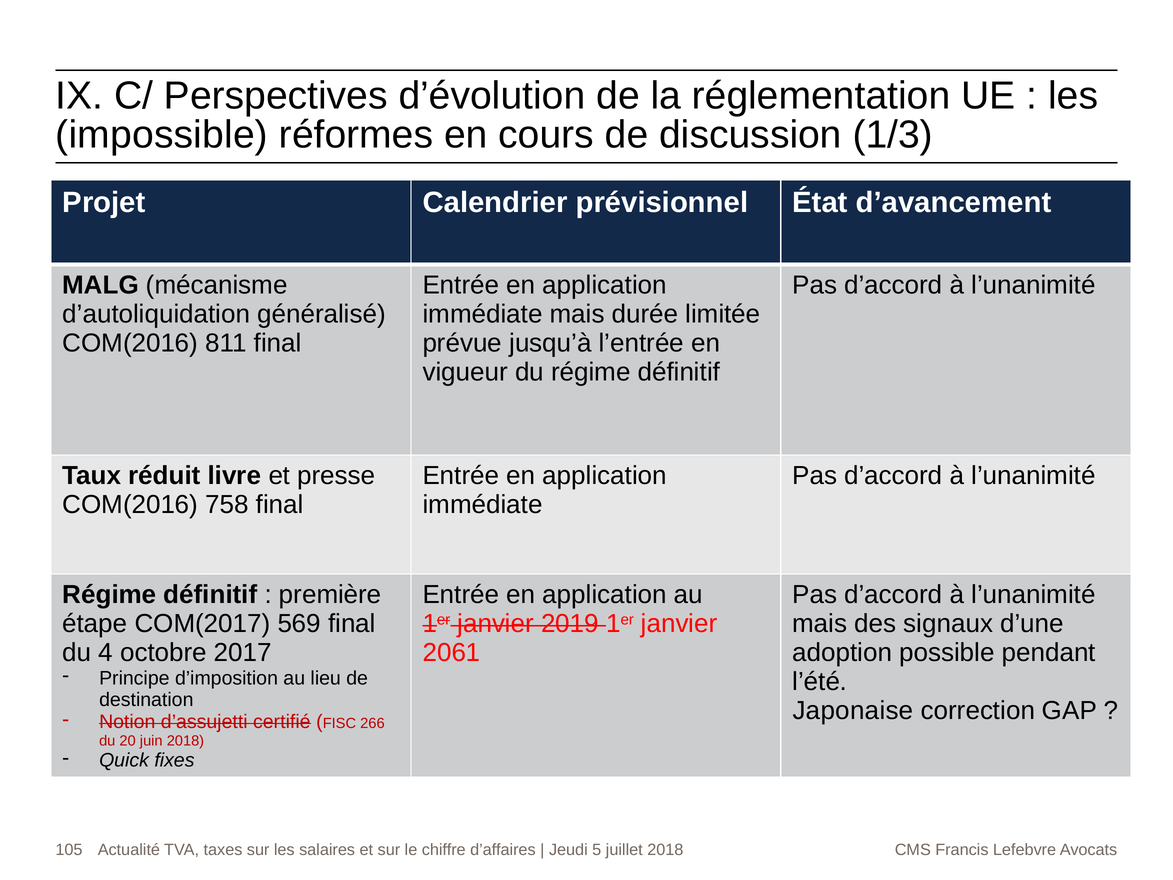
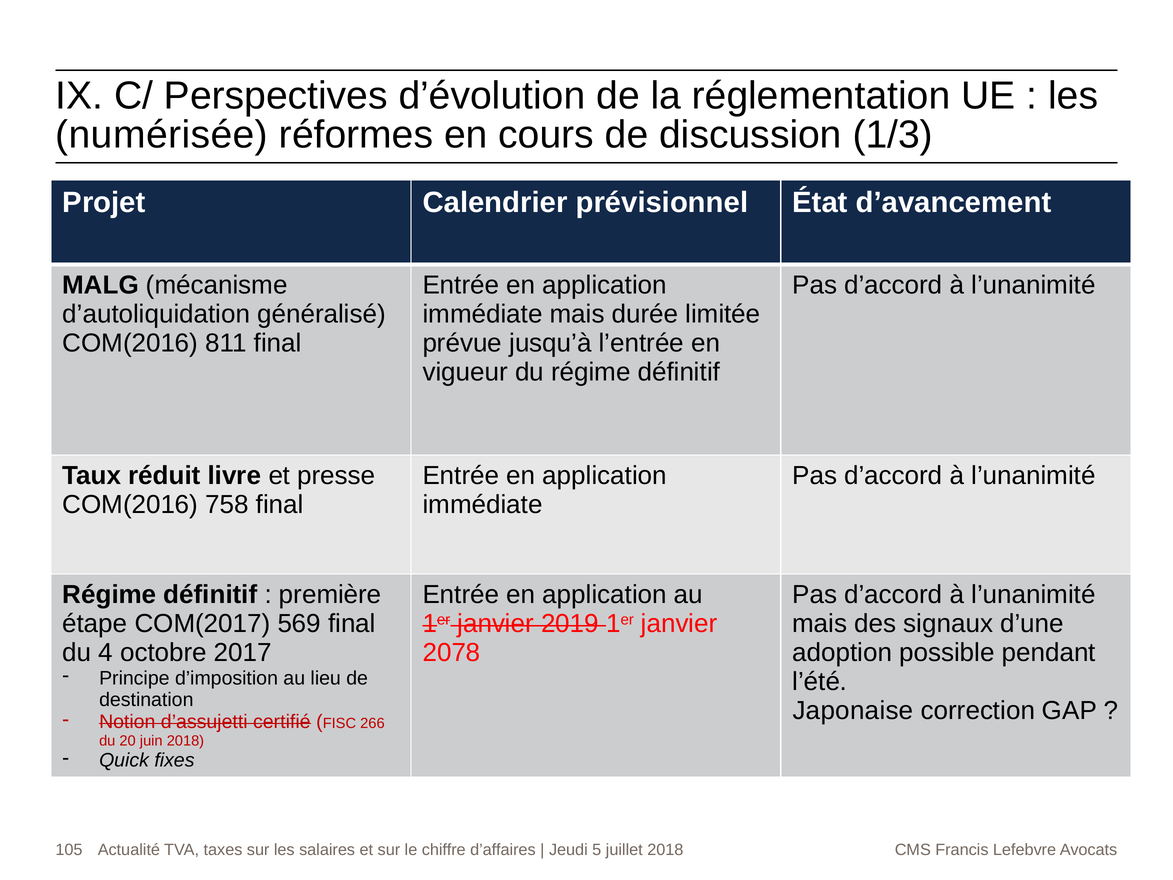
impossible: impossible -> numérisée
2061: 2061 -> 2078
